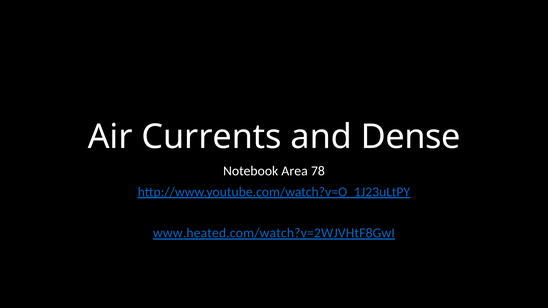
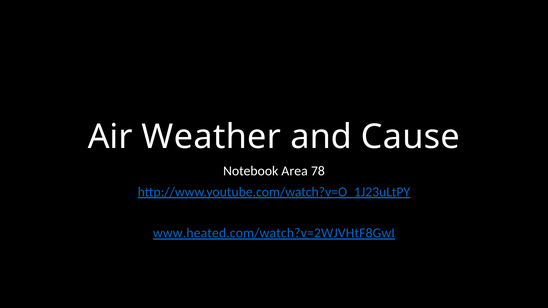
Currents: Currents -> Weather
Dense: Dense -> Cause
